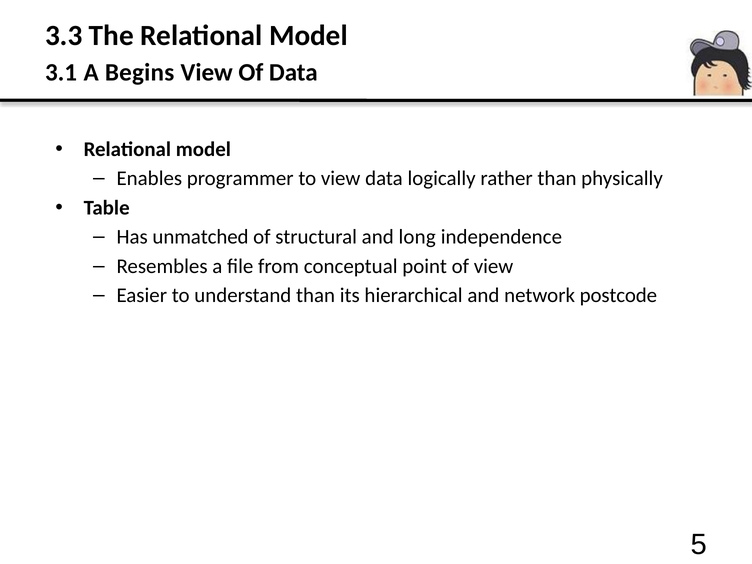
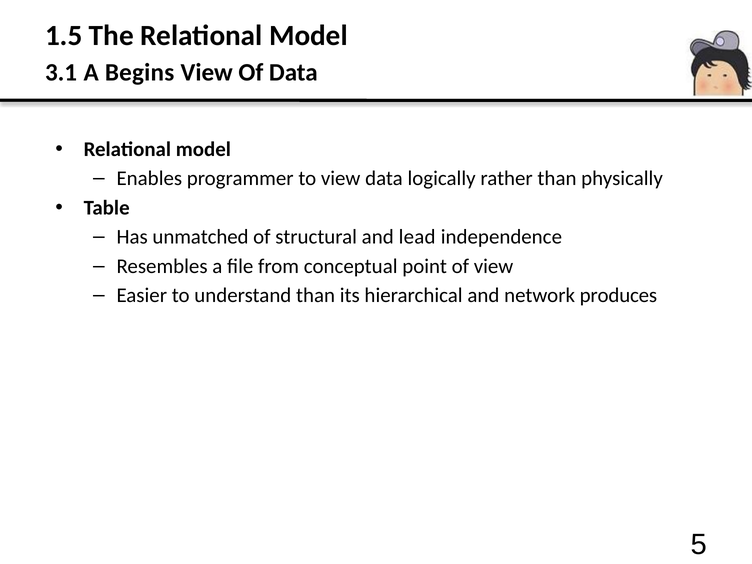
3.3: 3.3 -> 1.5
long: long -> lead
postcode: postcode -> produces
